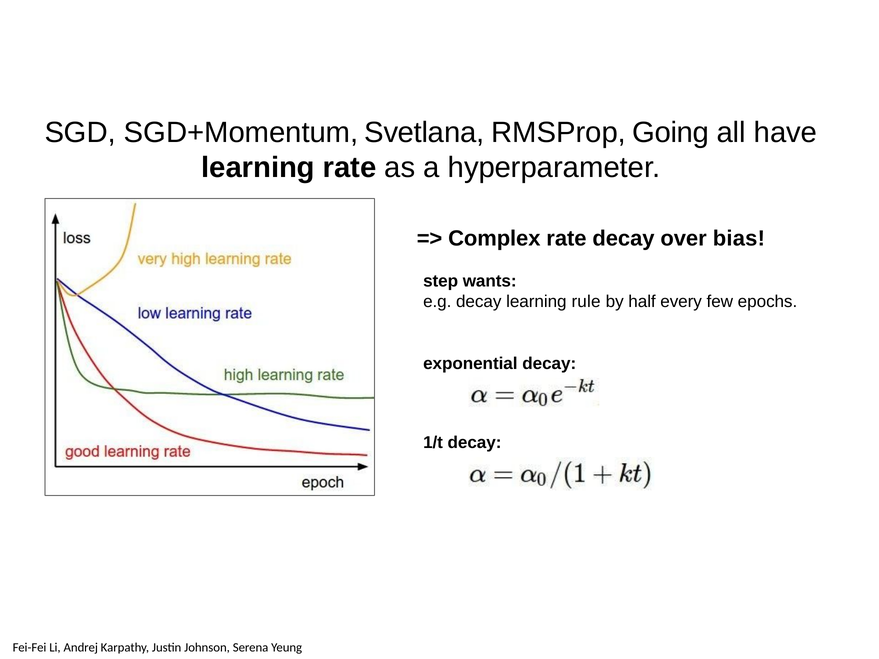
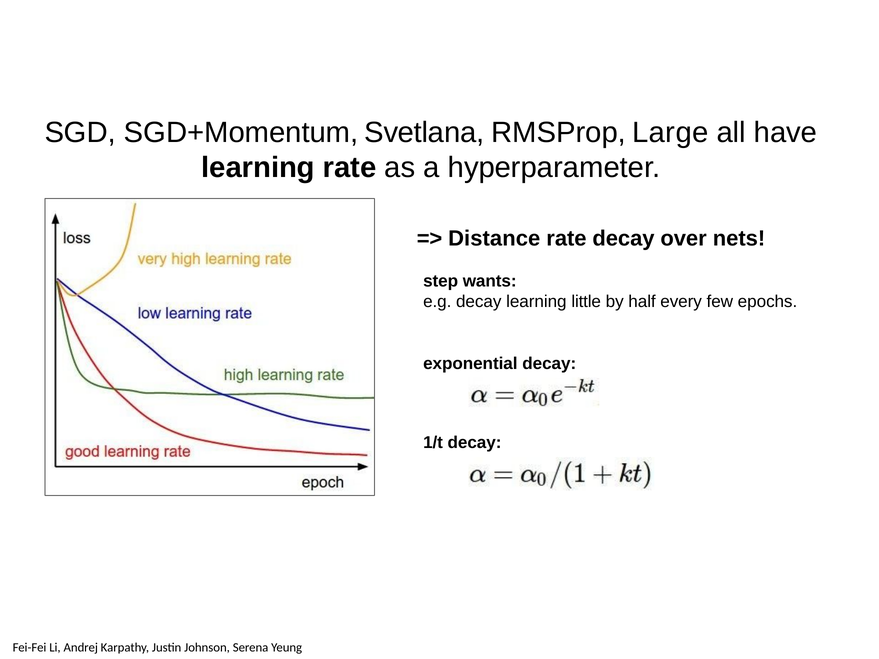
Going: Going -> Large
Complex: Complex -> Distance
over bias: bias -> nets
rule: rule -> little
